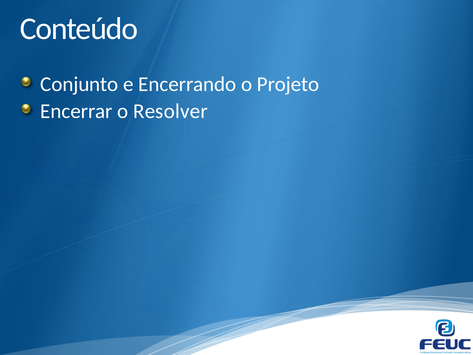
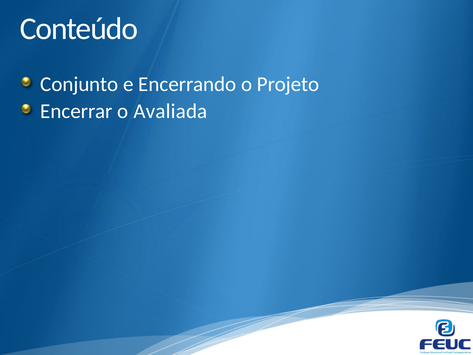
Resolver: Resolver -> Avaliada
